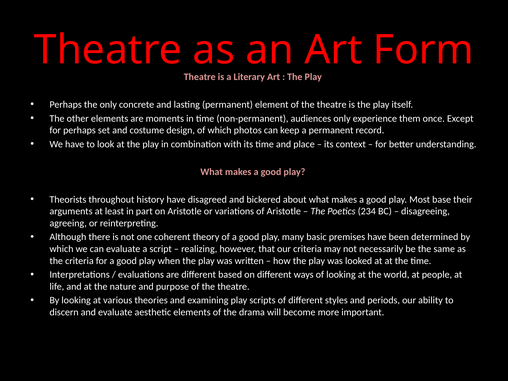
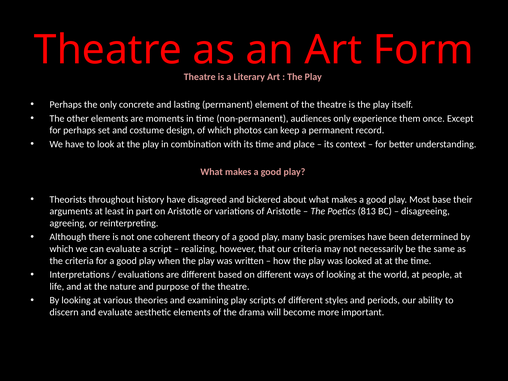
234: 234 -> 813
